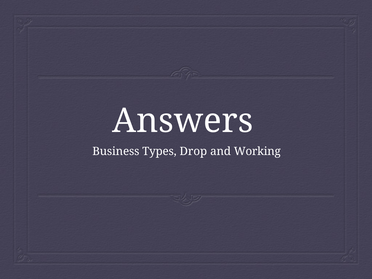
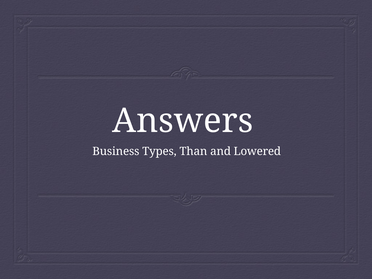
Drop: Drop -> Than
Working: Working -> Lowered
